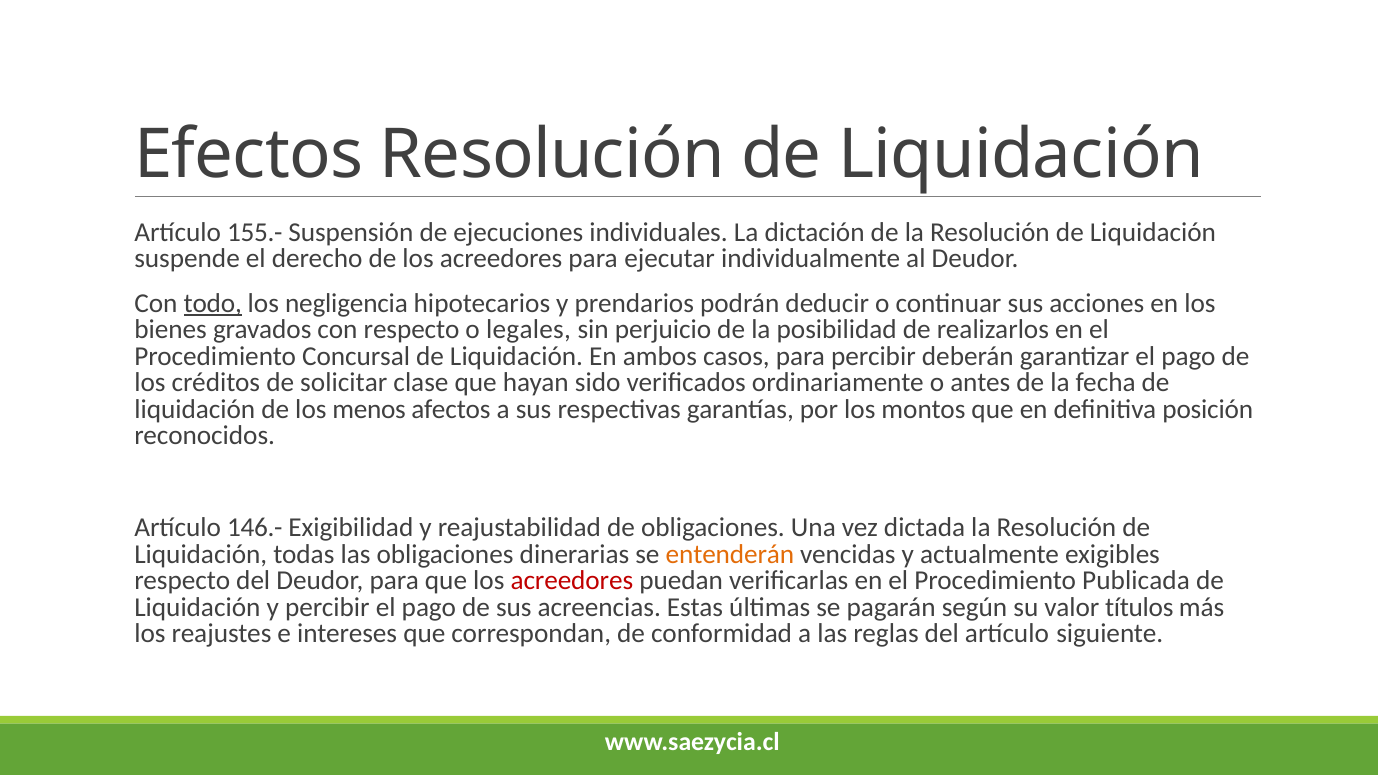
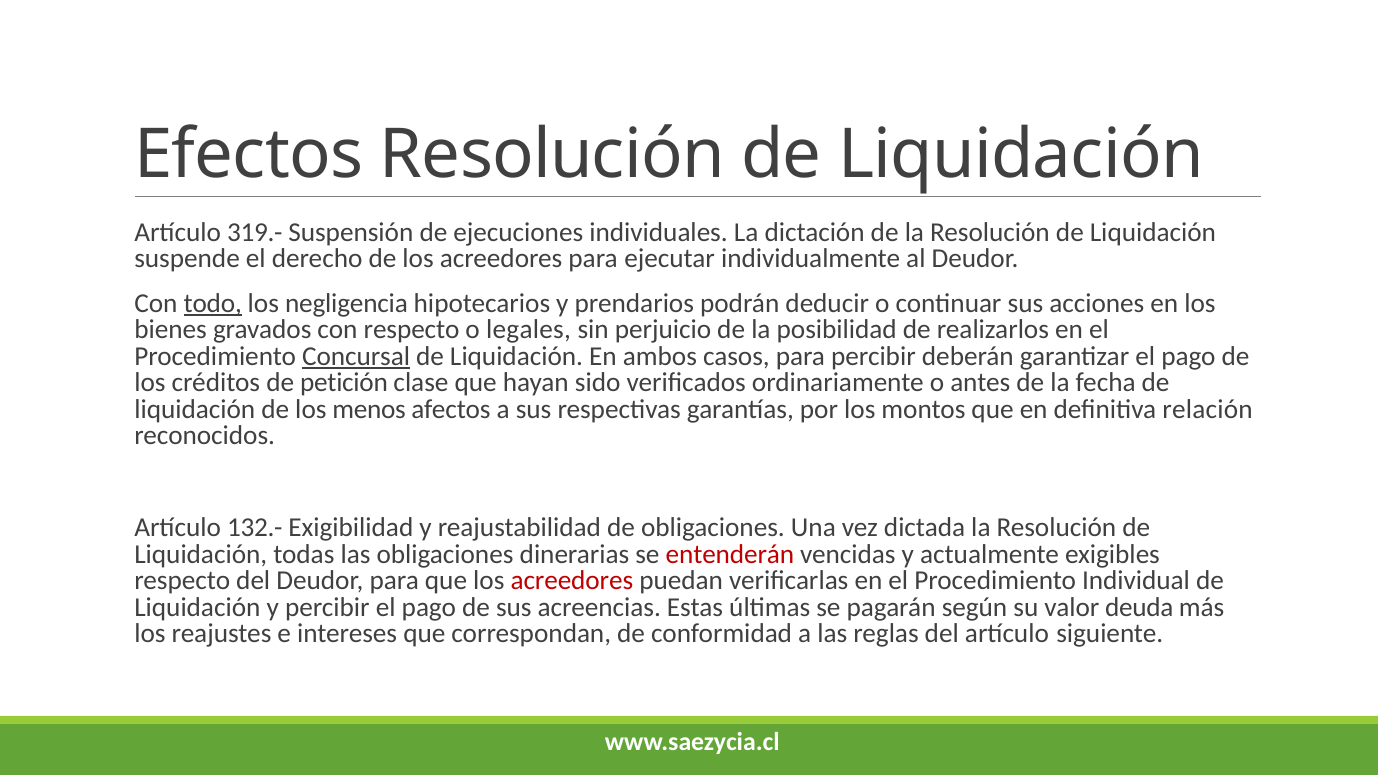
155.-: 155.- -> 319.-
Concursal underline: none -> present
solicitar: solicitar -> petición
posición: posición -> relación
146.-: 146.- -> 132.-
entenderán colour: orange -> red
Publicada: Publicada -> Individual
títulos: títulos -> deuda
